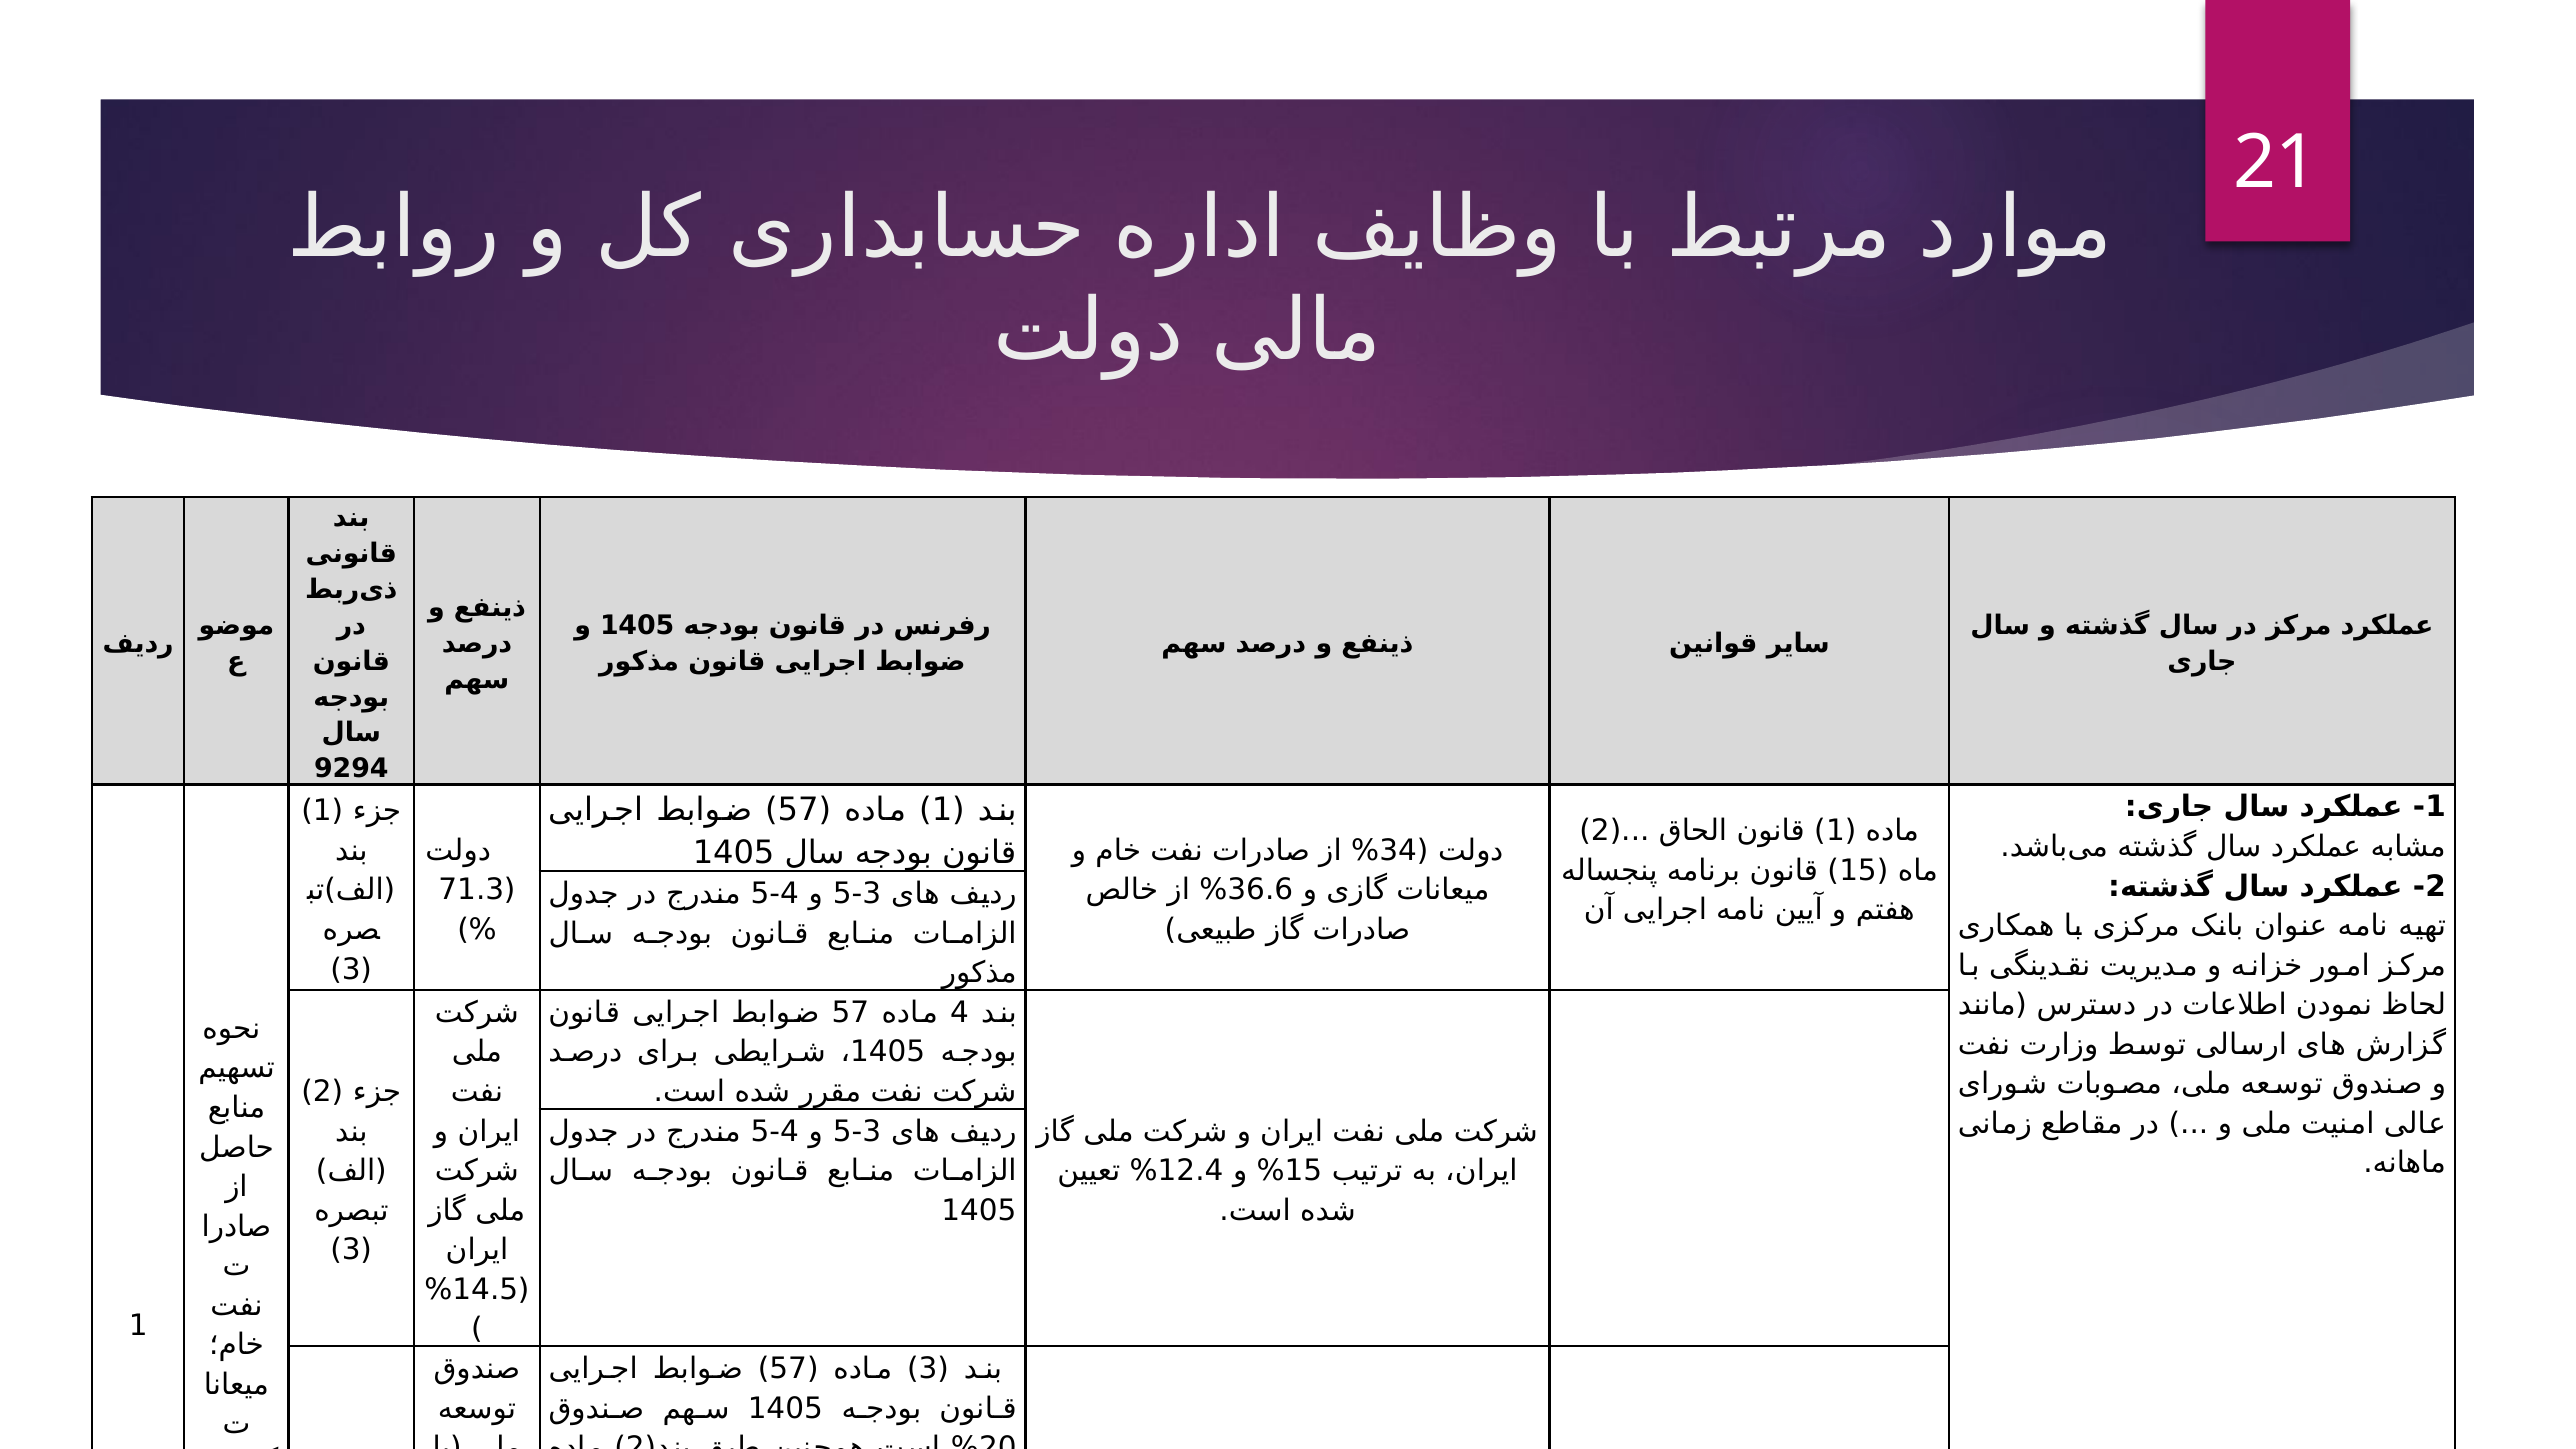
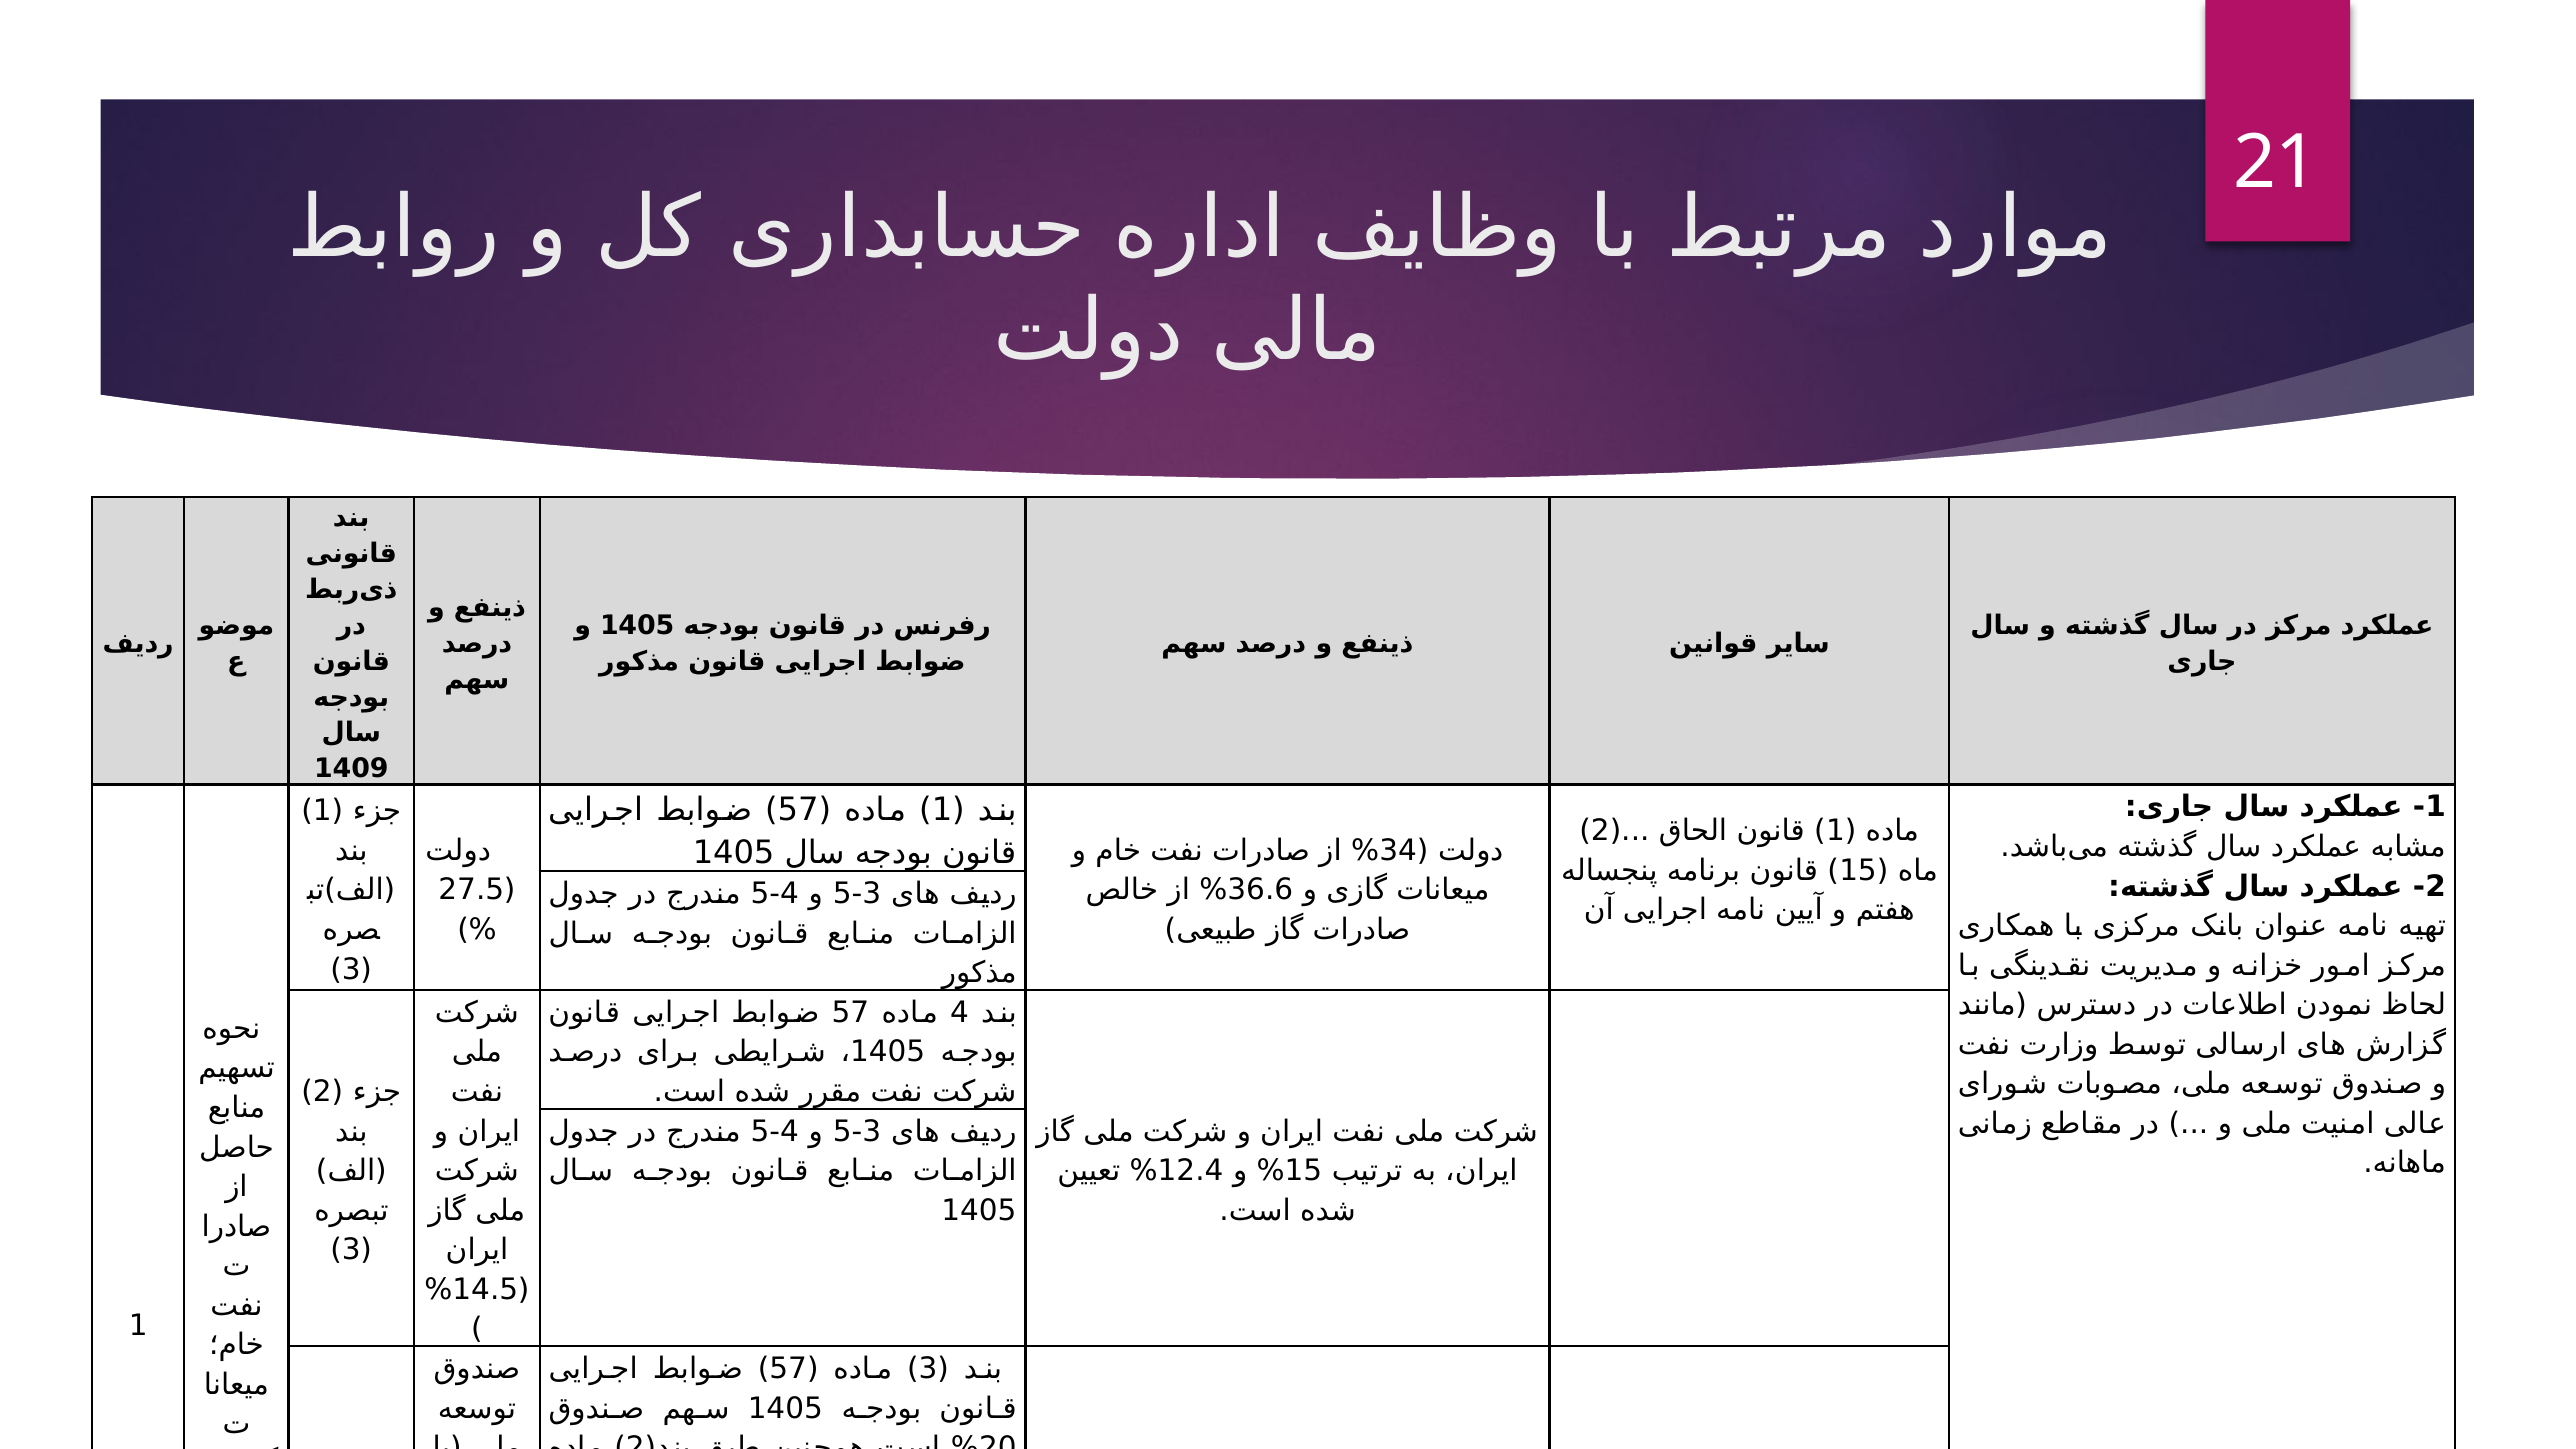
9294: 9294 -> 1409
71.3: 71.3 -> 27.5
